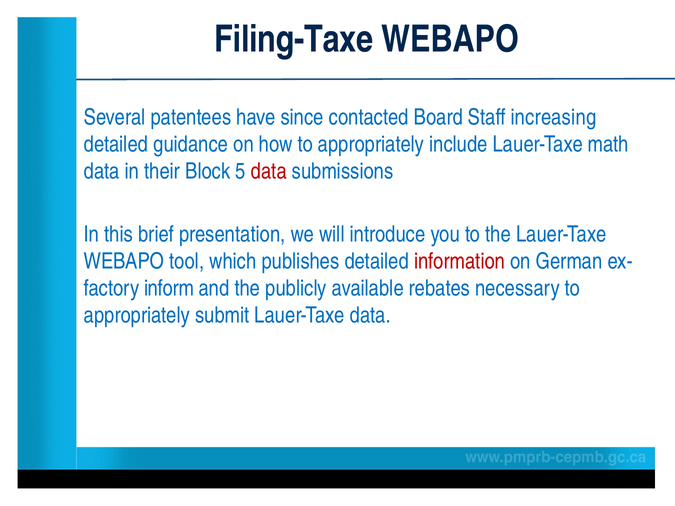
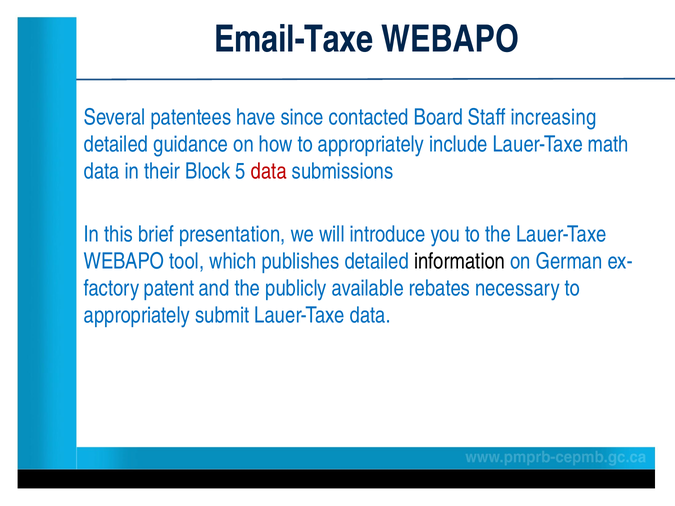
Filing-Taxe: Filing-Taxe -> Email-Taxe
information colour: red -> black
inform: inform -> patent
